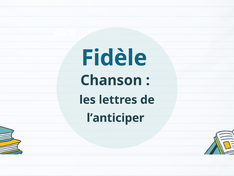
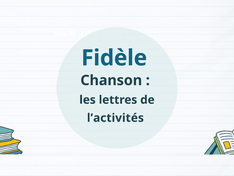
l’anticiper: l’anticiper -> l’activités
